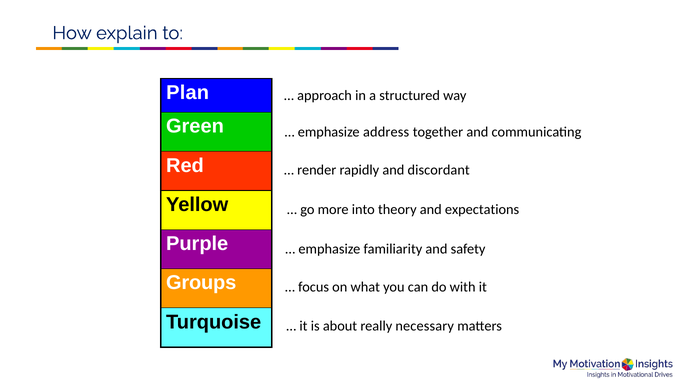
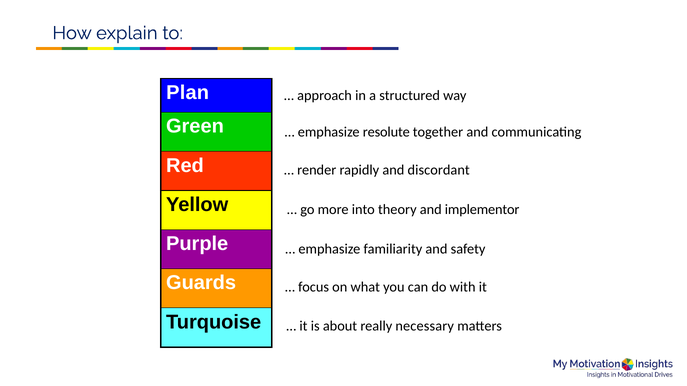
address: address -> resolute
expectations: expectations -> implementor
Groups: Groups -> Guards
